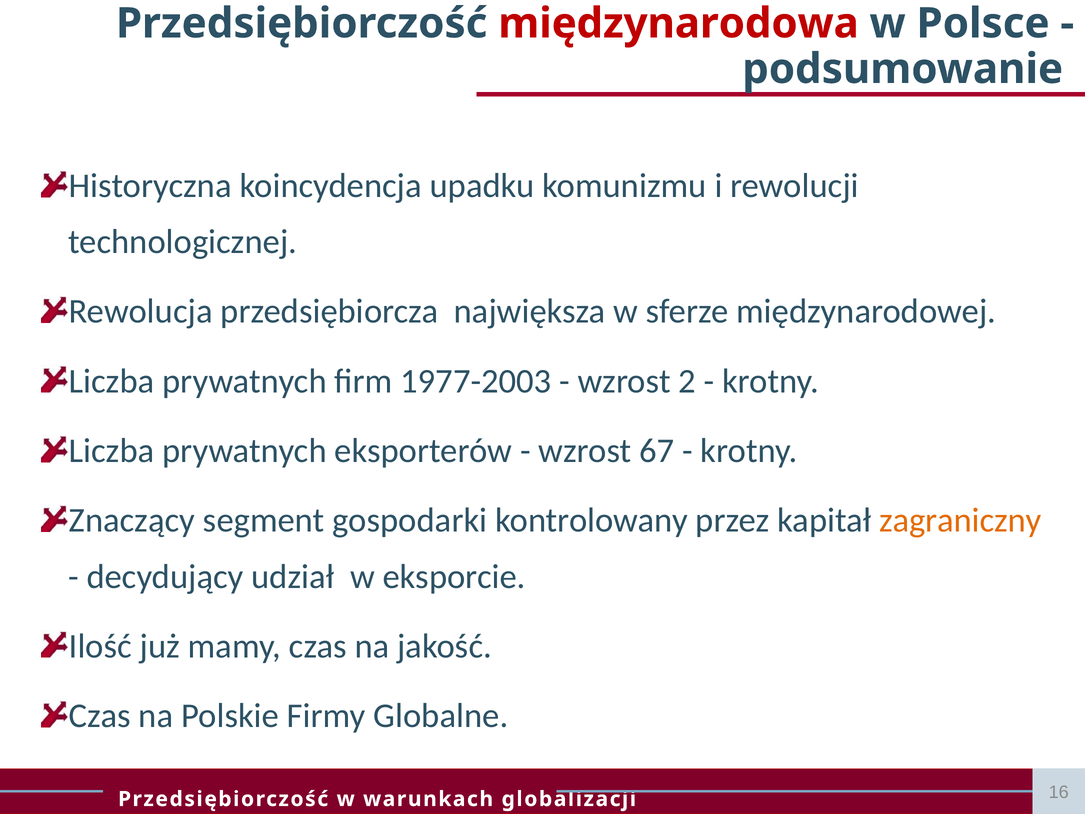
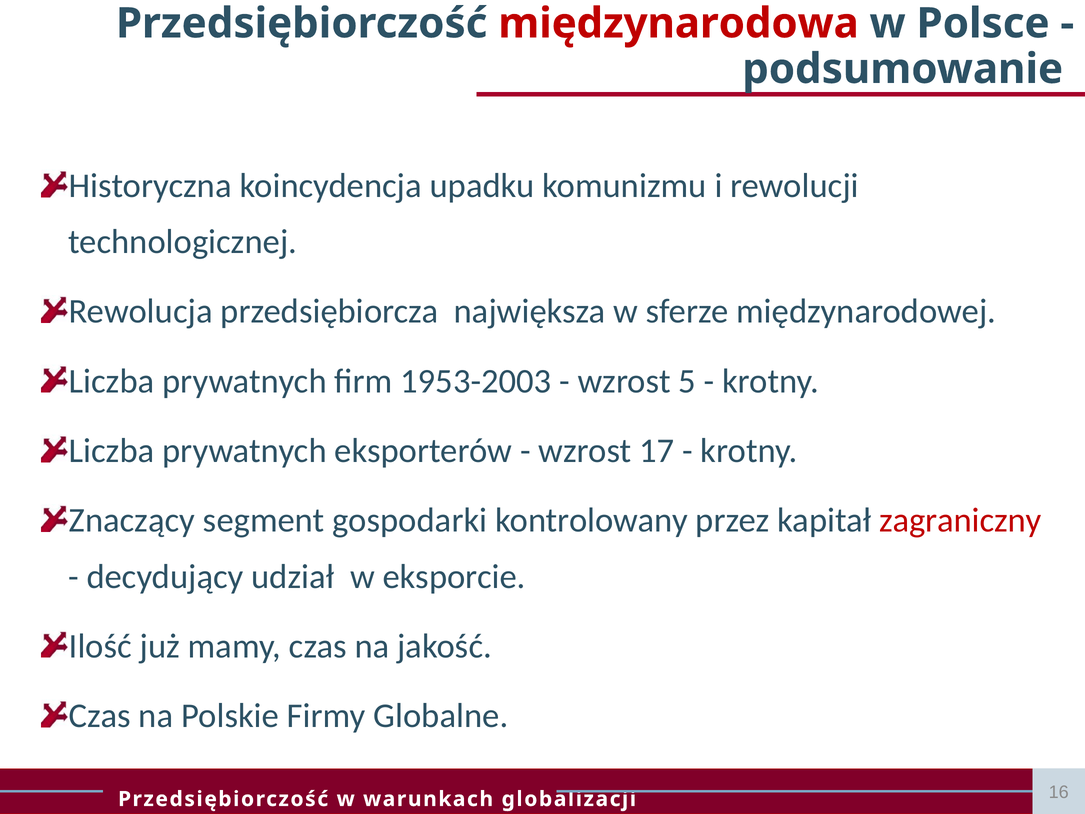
1977-2003: 1977-2003 -> 1953-2003
2: 2 -> 5
67: 67 -> 17
zagraniczny colour: orange -> red
